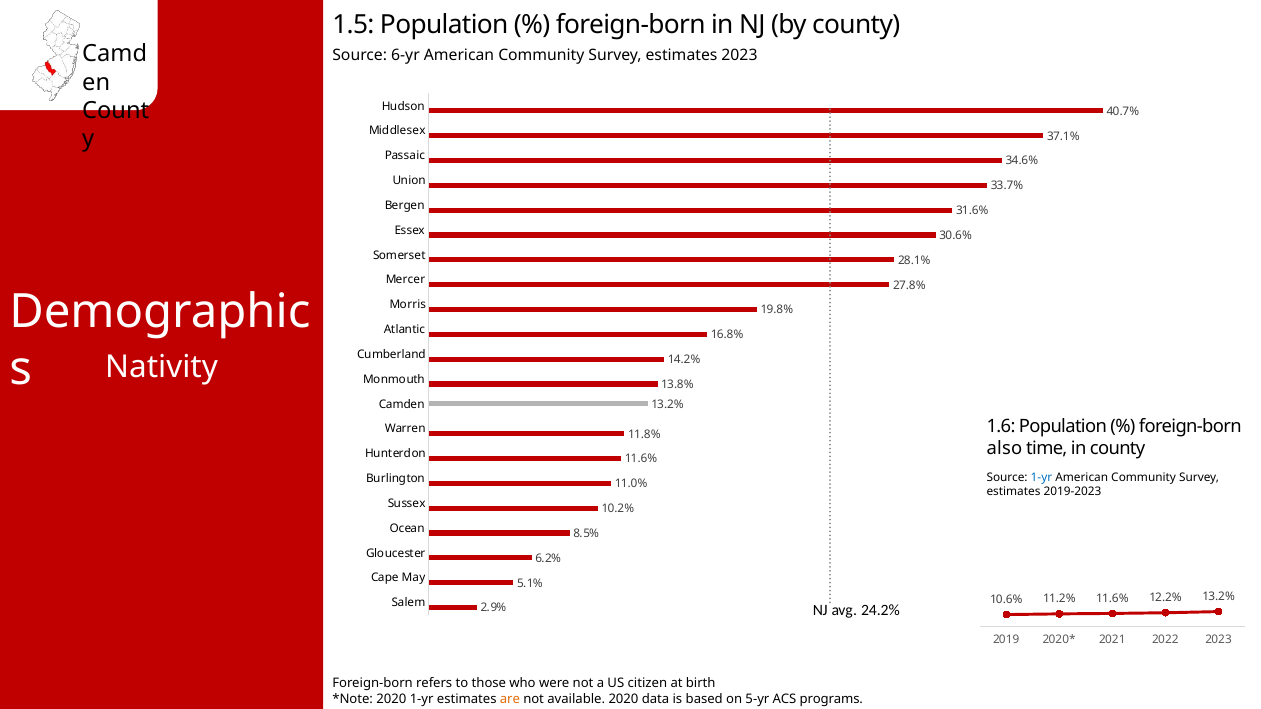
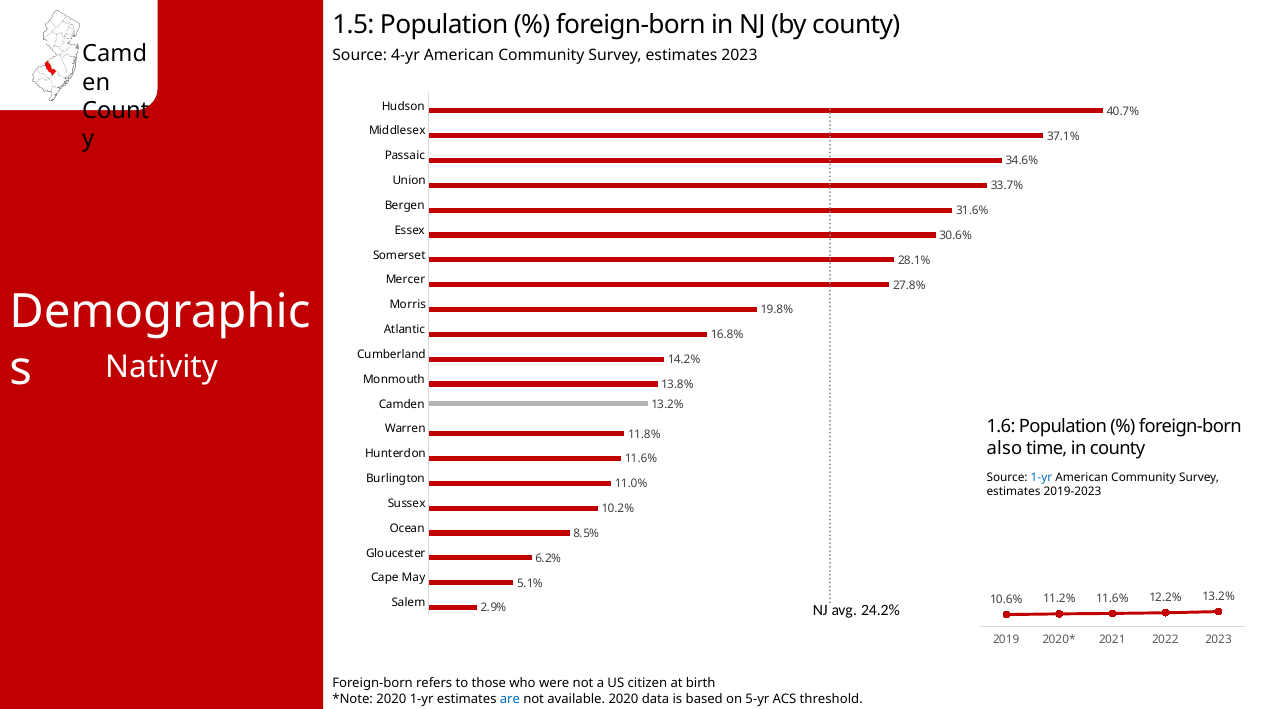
6-yr: 6-yr -> 4-yr
are colour: orange -> blue
programs: programs -> threshold
